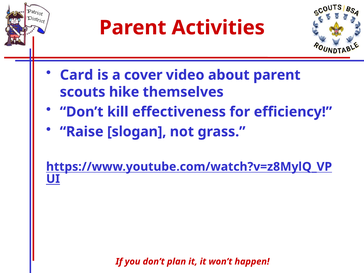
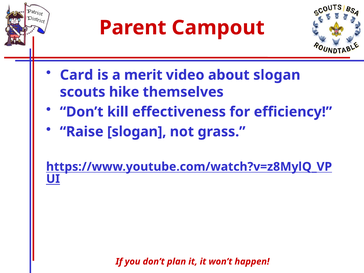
Activities: Activities -> Campout
cover: cover -> merit
about parent: parent -> slogan
